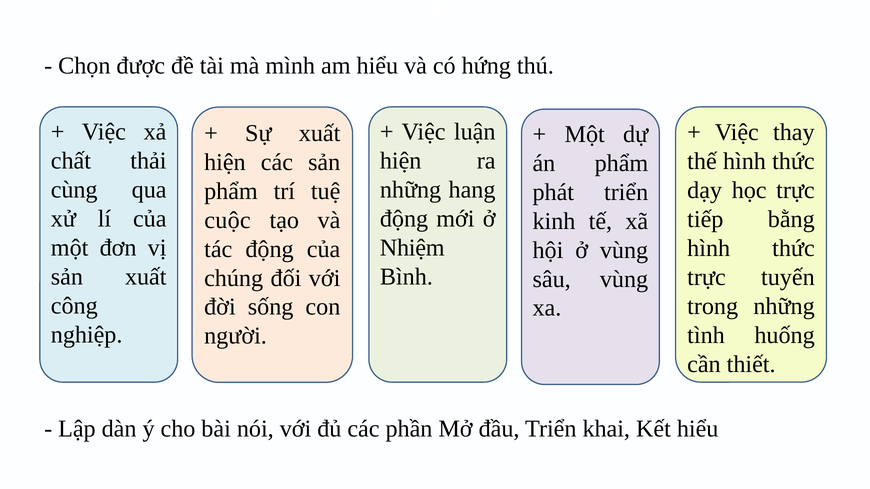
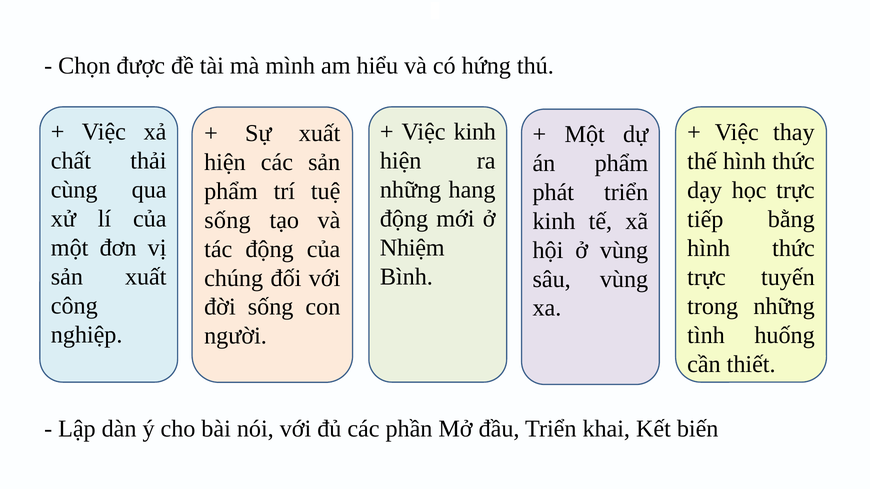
Việc luận: luận -> kinh
cuộc at (228, 220): cuộc -> sống
Kết hiểu: hiểu -> biến
